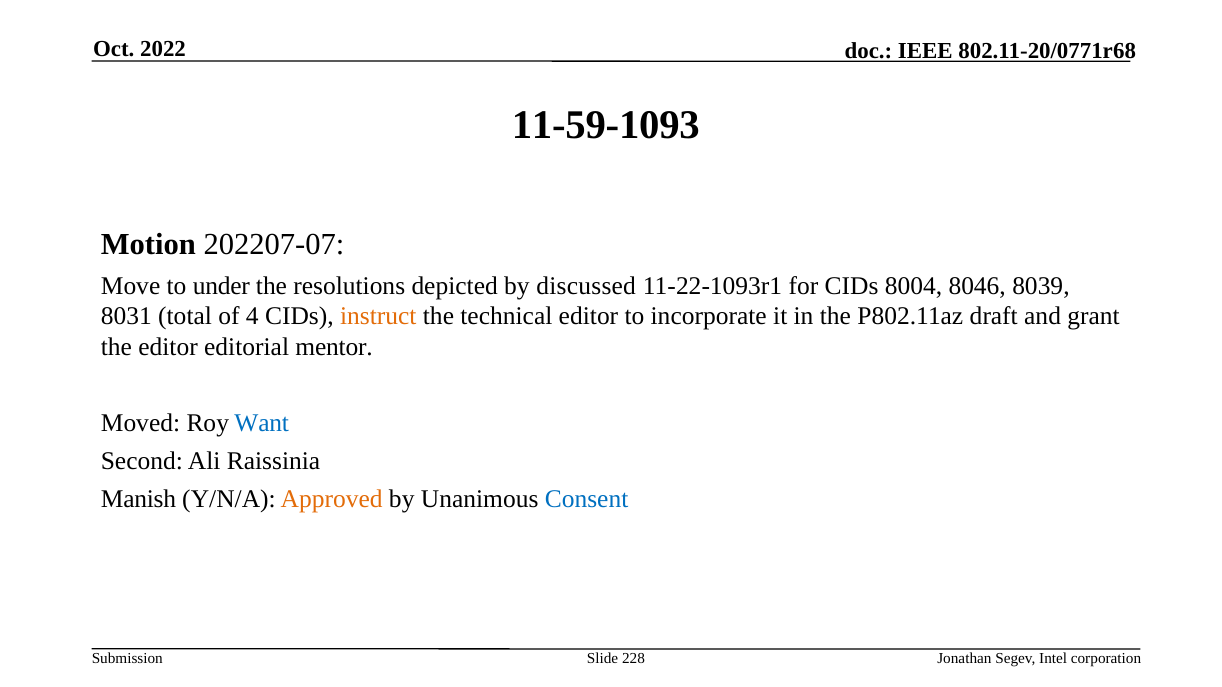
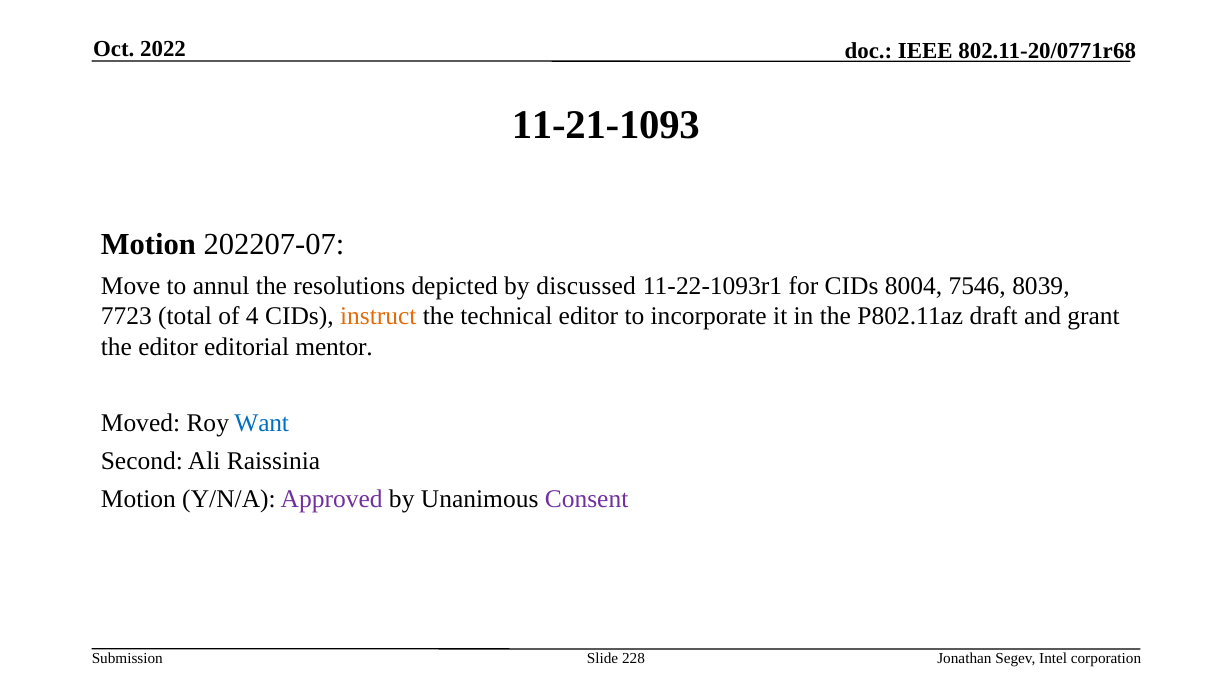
11-59-1093: 11-59-1093 -> 11-21-1093
under: under -> annul
8046: 8046 -> 7546
8031: 8031 -> 7723
Manish at (138, 500): Manish -> Motion
Approved colour: orange -> purple
Consent colour: blue -> purple
